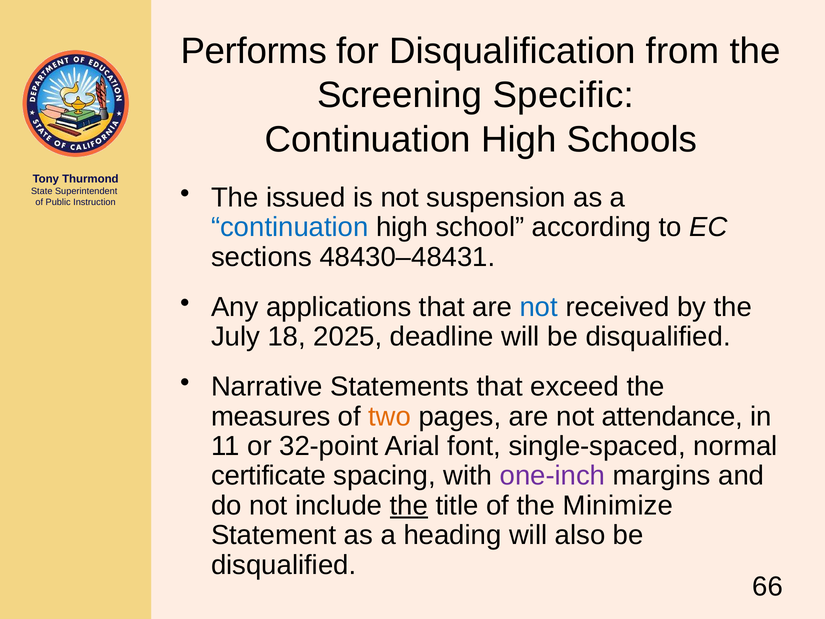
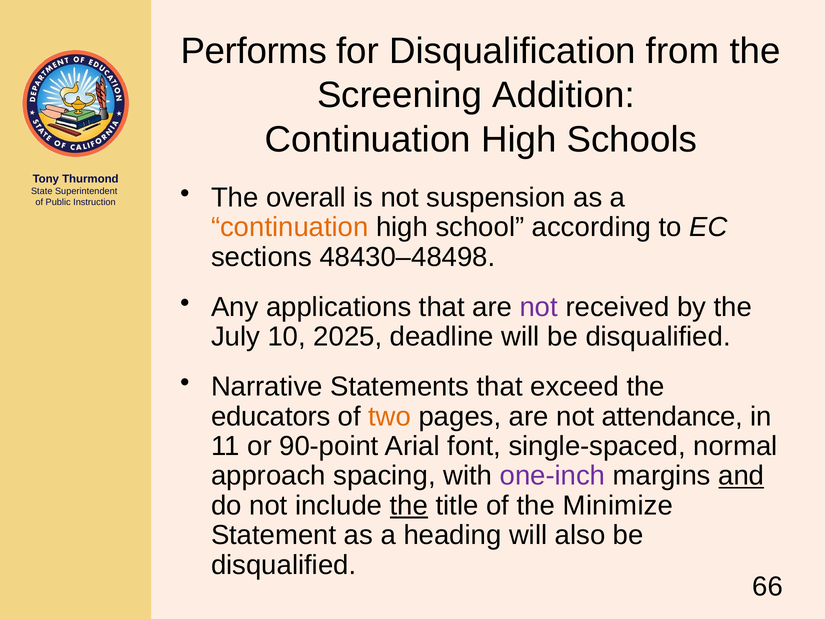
Specific: Specific -> Addition
issued: issued -> overall
continuation at (290, 227) colour: blue -> orange
48430–48431: 48430–48431 -> 48430–48498
not at (539, 307) colour: blue -> purple
18: 18 -> 10
measures: measures -> educators
32-point: 32-point -> 90-point
certificate: certificate -> approach
and underline: none -> present
